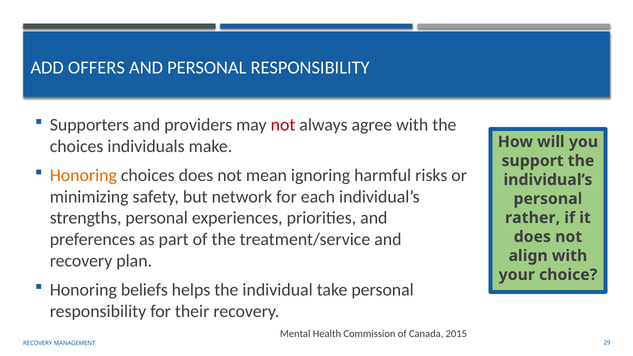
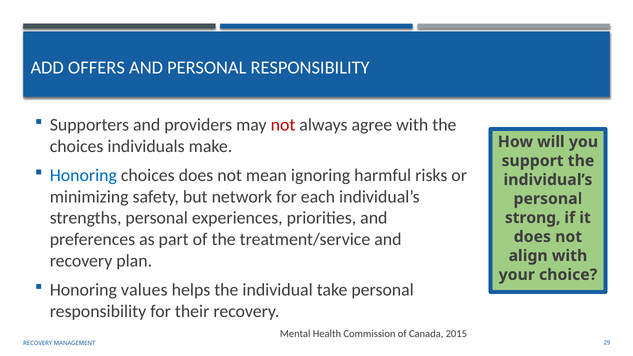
Honoring at (83, 175) colour: orange -> blue
rather: rather -> strong
beliefs: beliefs -> values
